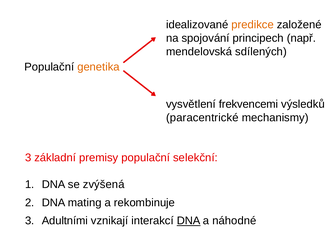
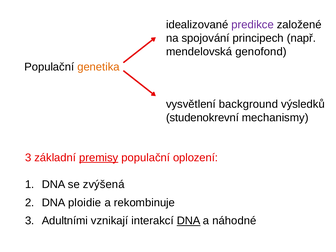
predikce colour: orange -> purple
sdílených: sdílených -> genofond
frekvencemi: frekvencemi -> background
paracentrické: paracentrické -> studenokrevní
premisy underline: none -> present
selekční: selekční -> oplození
mating: mating -> ploidie
